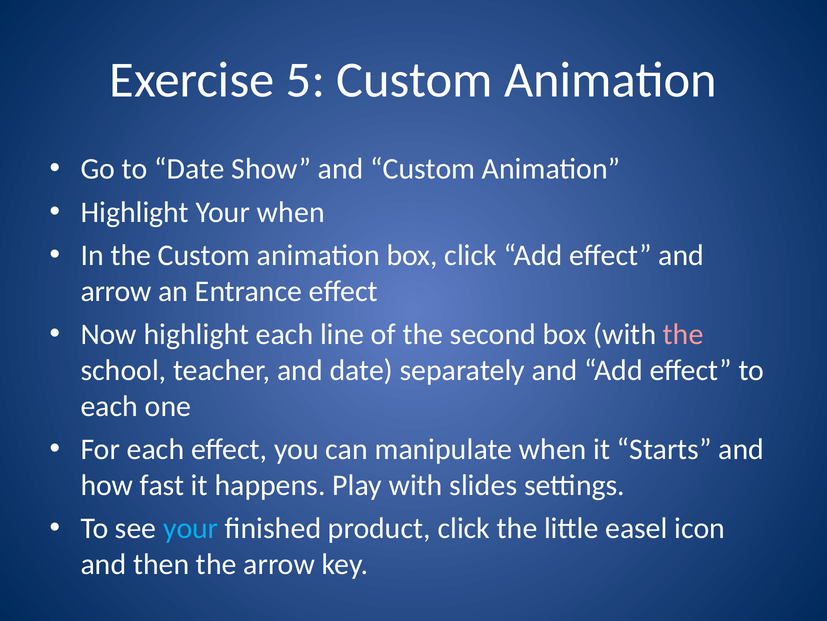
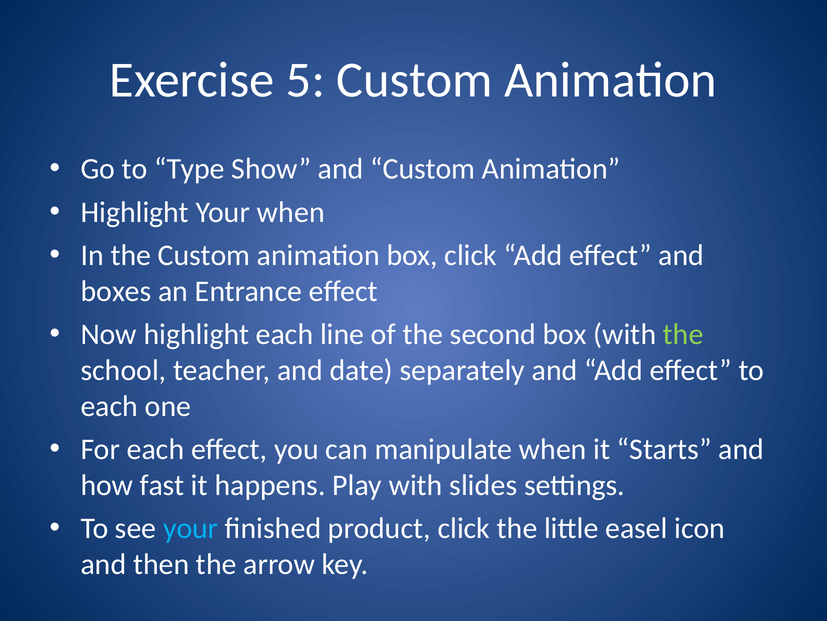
to Date: Date -> Type
arrow at (116, 291): arrow -> boxes
the at (683, 334) colour: pink -> light green
